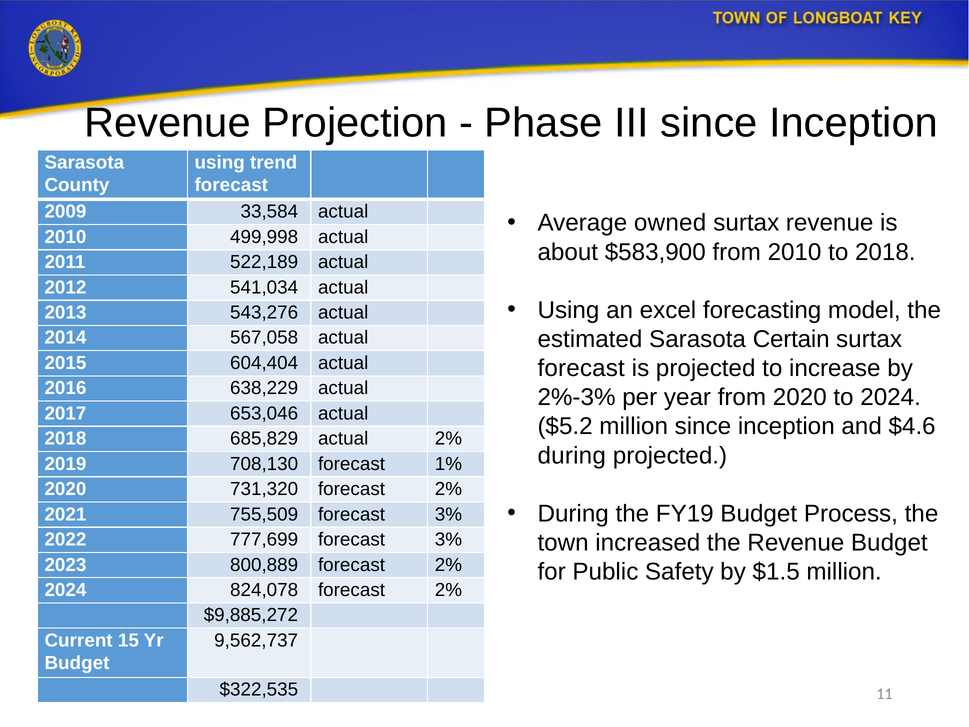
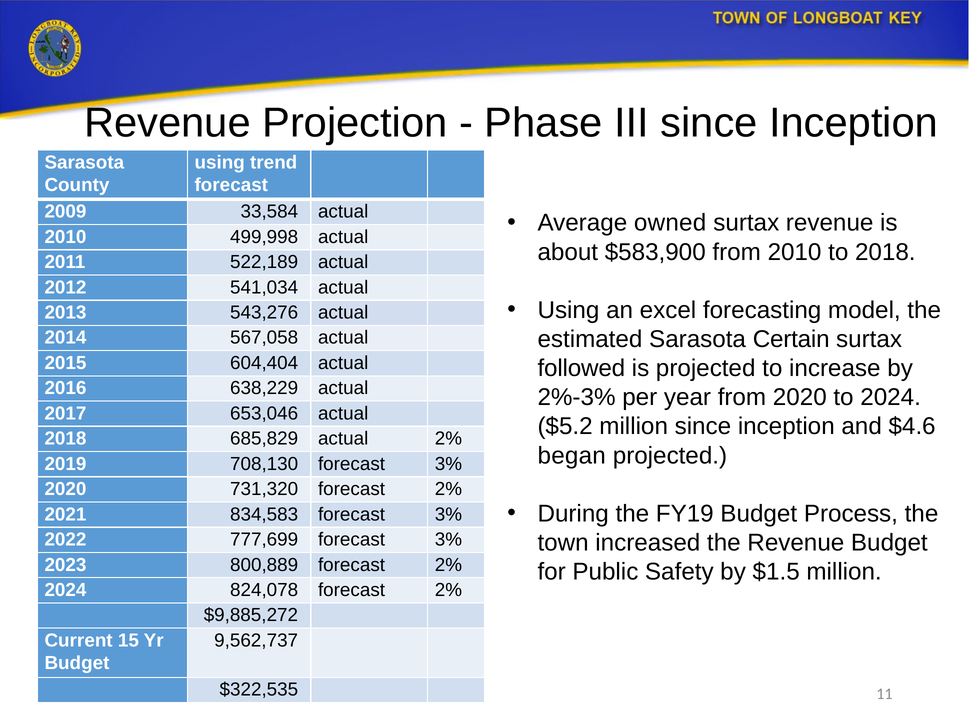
forecast at (581, 368): forecast -> followed
during at (572, 455): during -> began
708,130 forecast 1%: 1% -> 3%
755,509: 755,509 -> 834,583
